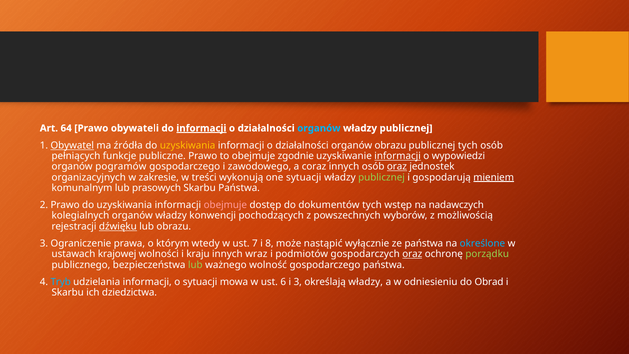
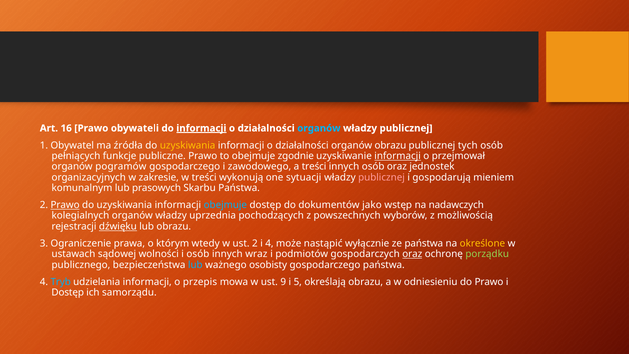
64: 64 -> 16
Obywatel underline: present -> none
wypowiedzi: wypowiedzi -> przejmował
a coraz: coraz -> treści
oraz at (397, 167) underline: present -> none
publicznej at (382, 177) colour: light green -> pink
mieniem underline: present -> none
Prawo at (65, 205) underline: none -> present
obejmuje at (225, 205) colour: pink -> light blue
dokumentów tych: tych -> jako
konwencji: konwencji -> uprzednia
ust 7: 7 -> 2
i 8: 8 -> 4
określone colour: light blue -> yellow
krajowej: krajowej -> sądowej
i kraju: kraju -> osób
lub at (195, 265) colour: light green -> light blue
wolność: wolność -> osobisty
o sytuacji: sytuacji -> przepis
6: 6 -> 9
i 3: 3 -> 5
określają władzy: władzy -> obrazu
do Obrad: Obrad -> Prawo
Skarbu at (68, 292): Skarbu -> Dostęp
dziedzictwa: dziedzictwa -> samorządu
